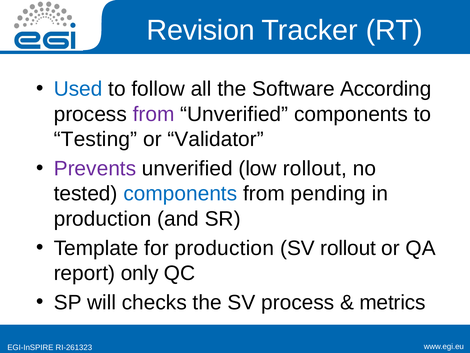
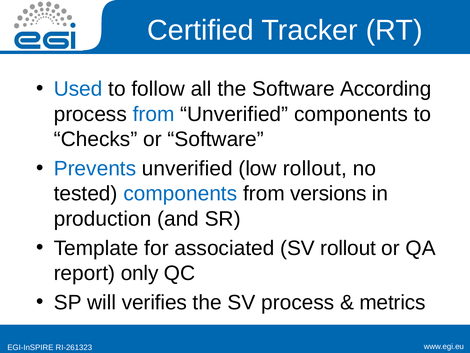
Revision: Revision -> Certified
from at (154, 114) colour: purple -> blue
Testing: Testing -> Checks
or Validator: Validator -> Software
Prevents colour: purple -> blue
pending: pending -> versions
for production: production -> associated
checks: checks -> verifies
